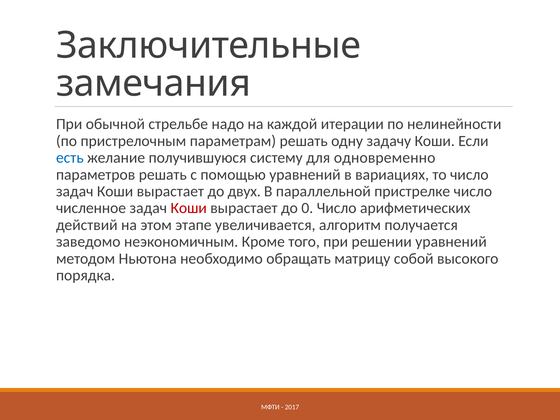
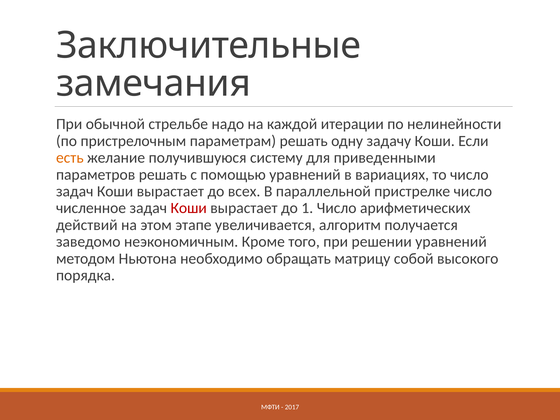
есть colour: blue -> orange
одновременно: одновременно -> приведенными
двух: двух -> всех
0: 0 -> 1
